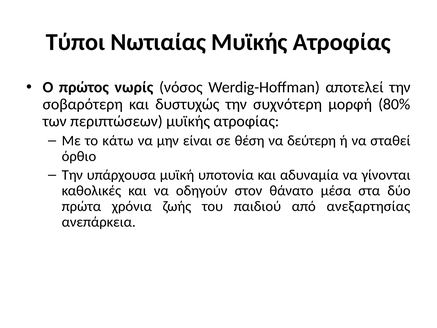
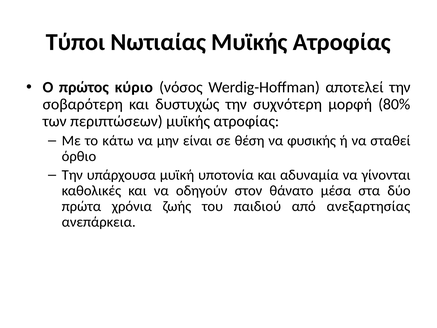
νωρίς: νωρίς -> κύριο
δεύτερη: δεύτερη -> φυσικής
